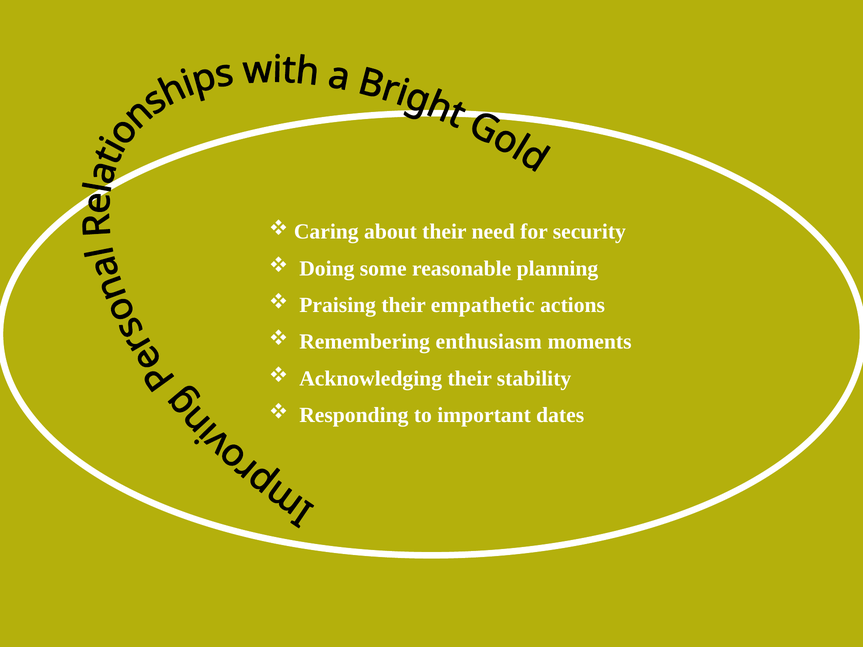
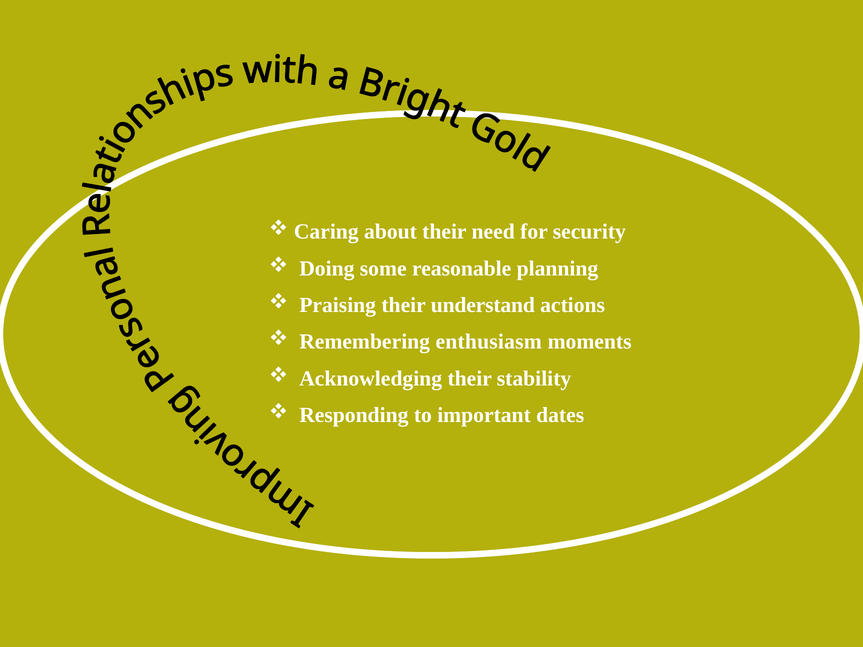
empathetic: empathetic -> understand
